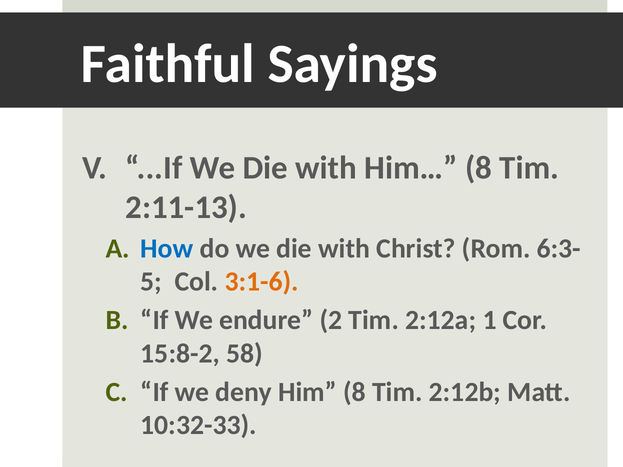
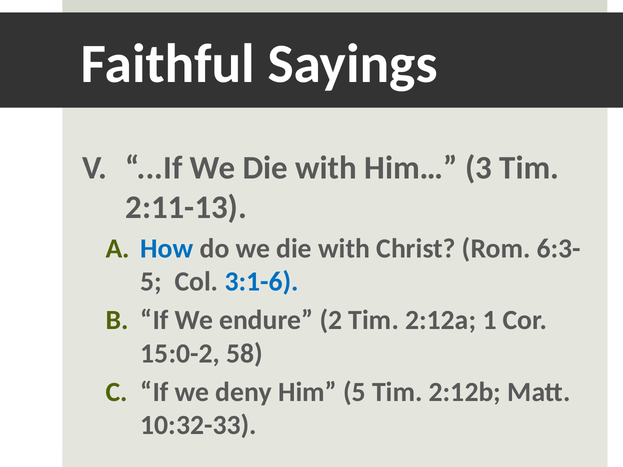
Him… 8: 8 -> 3
3:1-6 colour: orange -> blue
15:8-2: 15:8-2 -> 15:0-2
Him 8: 8 -> 5
